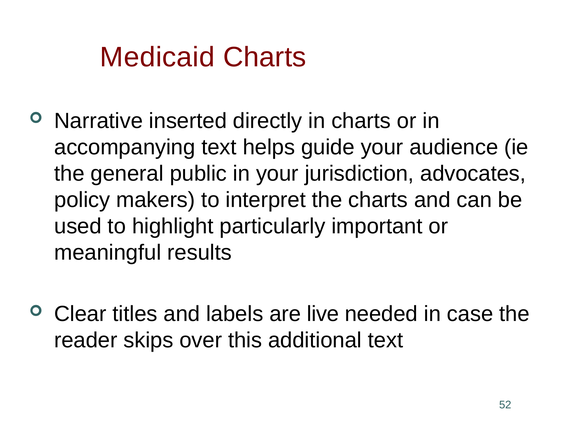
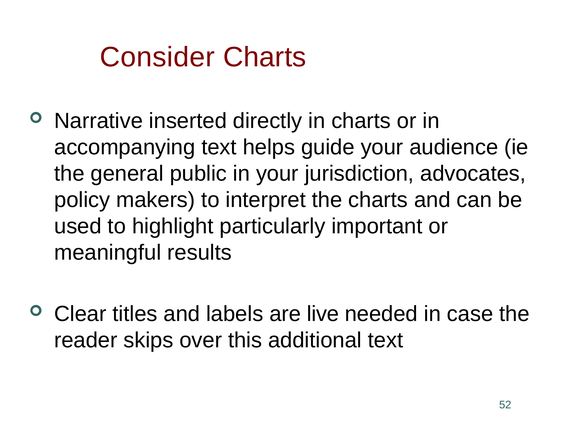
Medicaid: Medicaid -> Consider
